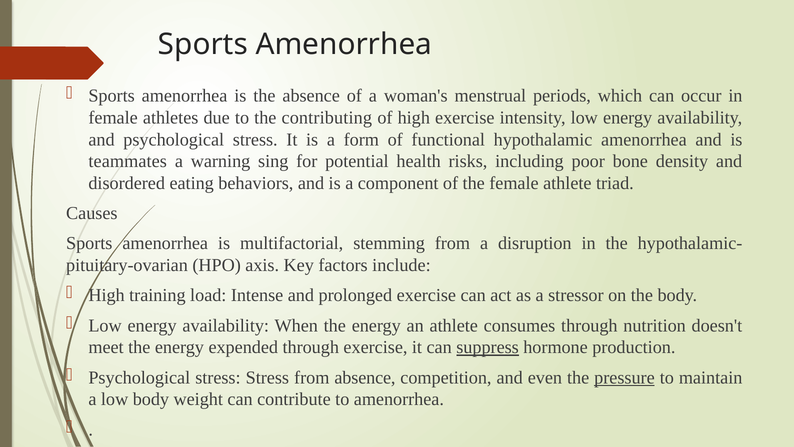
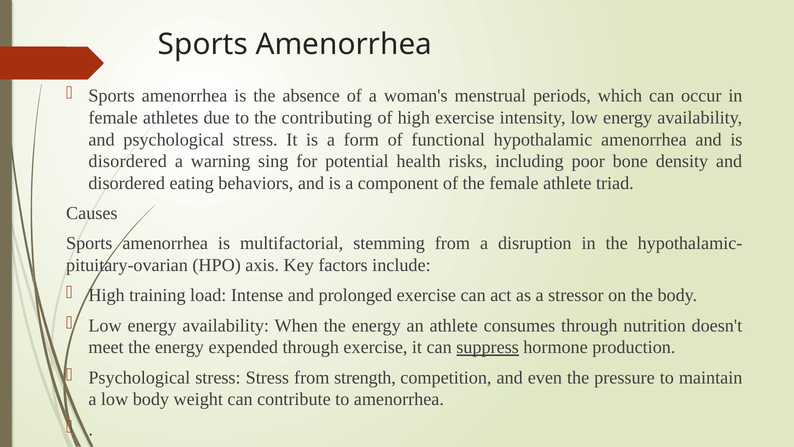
teammates at (128, 161): teammates -> disordered
from absence: absence -> strength
pressure underline: present -> none
